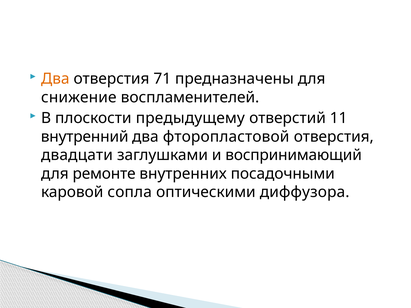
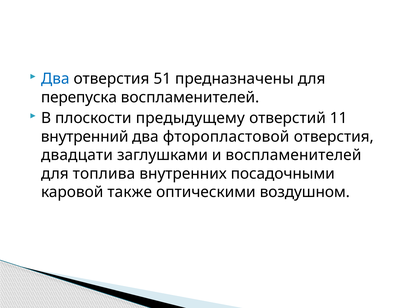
Два at (55, 79) colour: orange -> blue
71: 71 -> 51
снижение: снижение -> перепуска
и воспринимающий: воспринимающий -> воспламенителей
ремонте: ремонте -> топлива
сопла: сопла -> также
диффузора: диффузора -> воздушном
